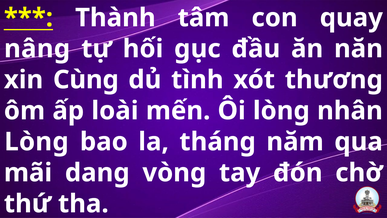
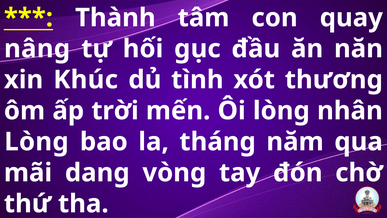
Cùng: Cùng -> Khúc
loài: loài -> trời
